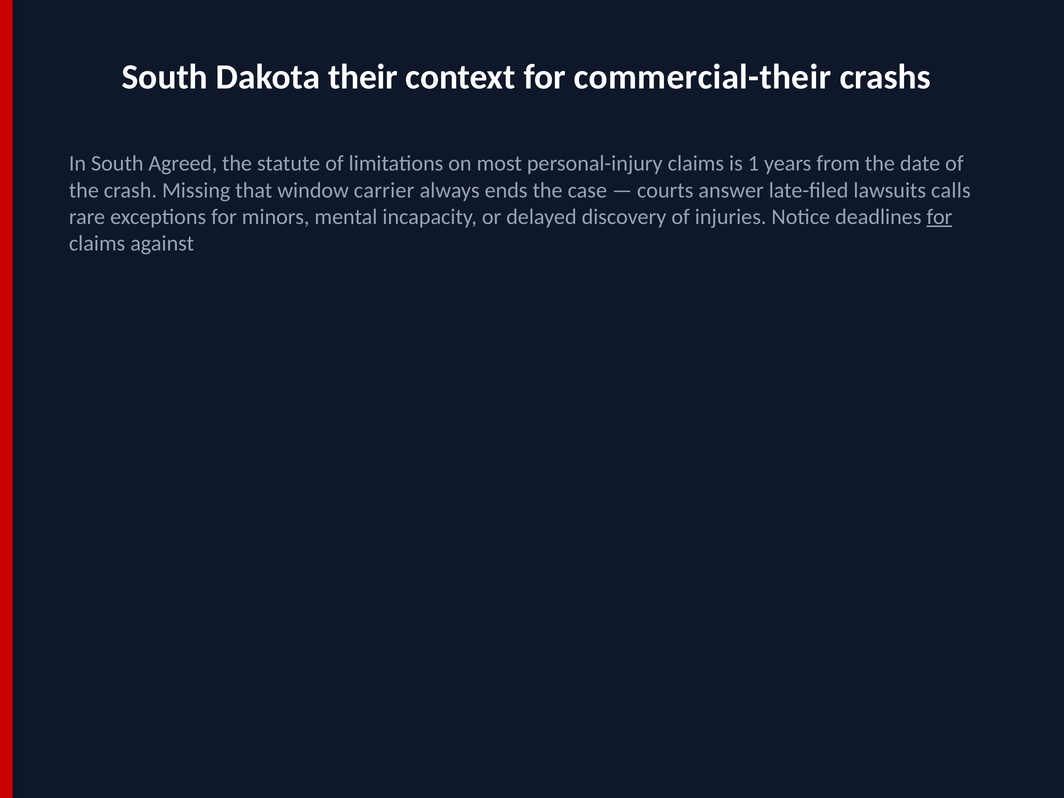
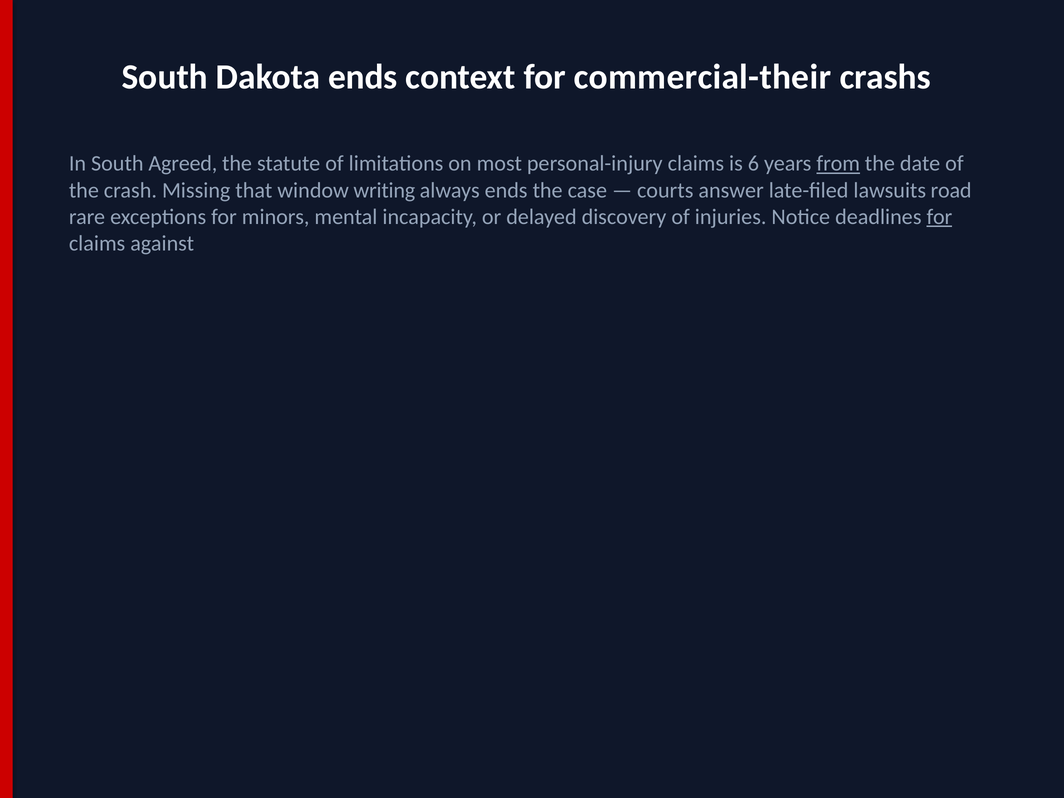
Dakota their: their -> ends
1: 1 -> 6
from underline: none -> present
carrier: carrier -> writing
calls: calls -> road
